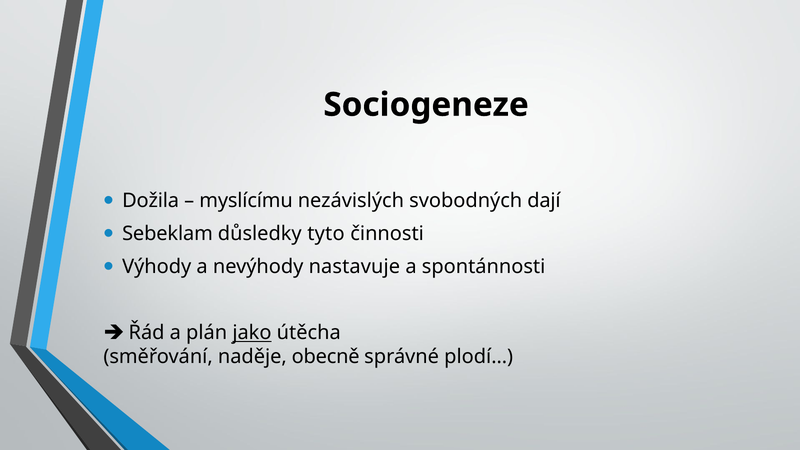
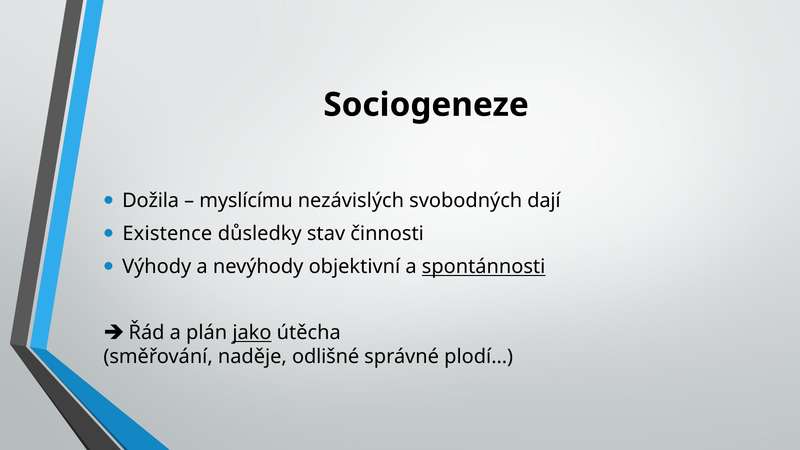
Sebeklam: Sebeklam -> Existence
tyto: tyto -> stav
nastavuje: nastavuje -> objektivní
spontánnosti underline: none -> present
obecně: obecně -> odlišné
